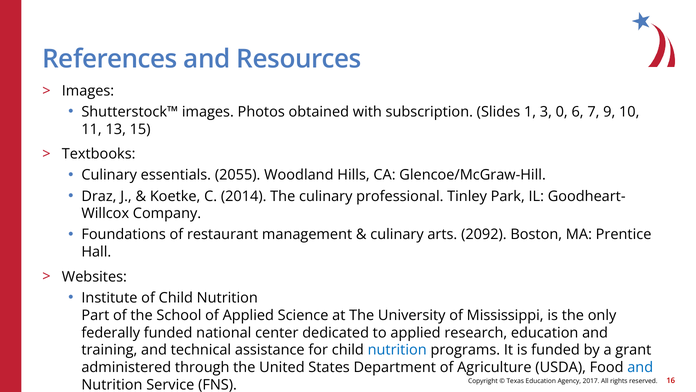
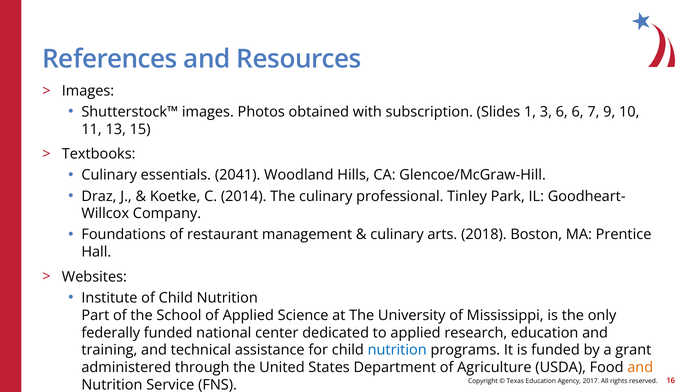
3 0: 0 -> 6
2055: 2055 -> 2041
2092: 2092 -> 2018
and at (640, 367) colour: blue -> orange
